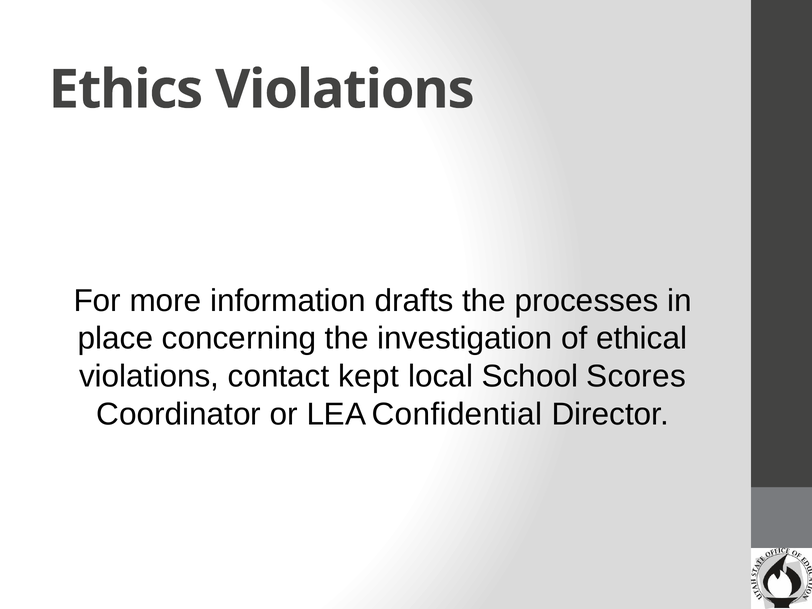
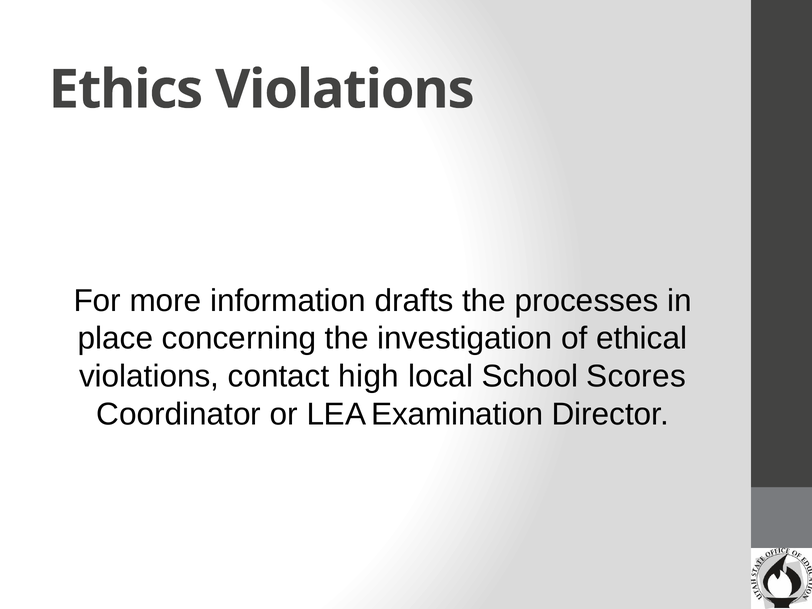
kept: kept -> high
Confidential: Confidential -> Examination
